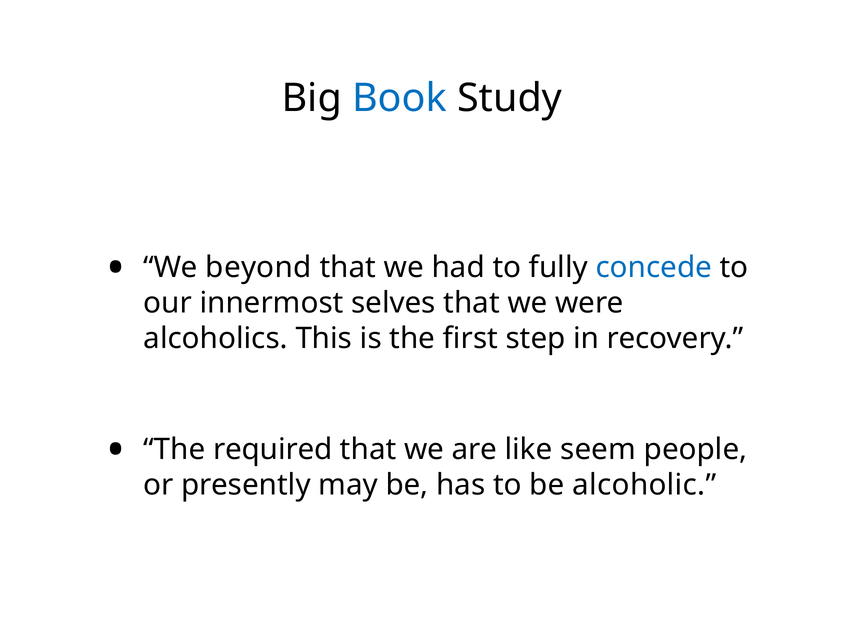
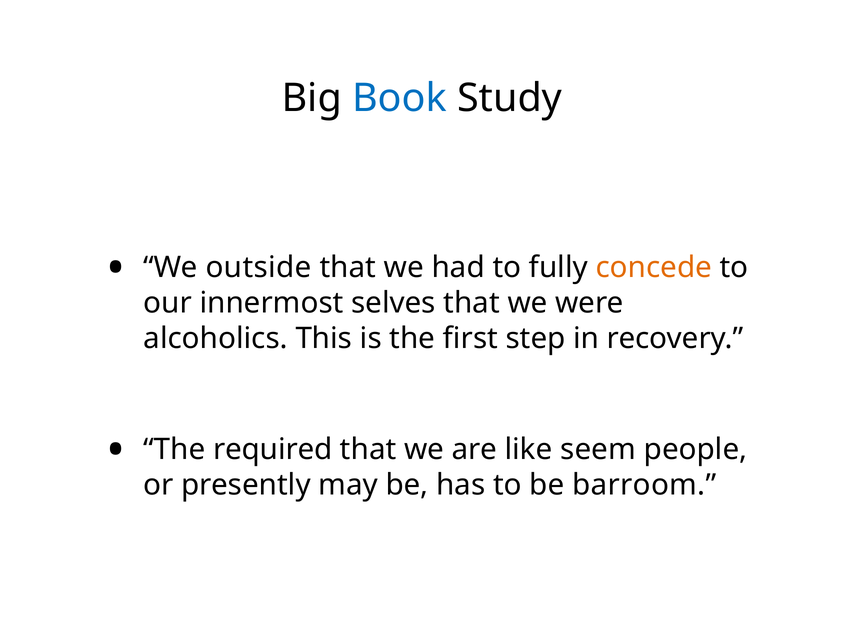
beyond: beyond -> outside
concede colour: blue -> orange
alcoholic: alcoholic -> barroom
